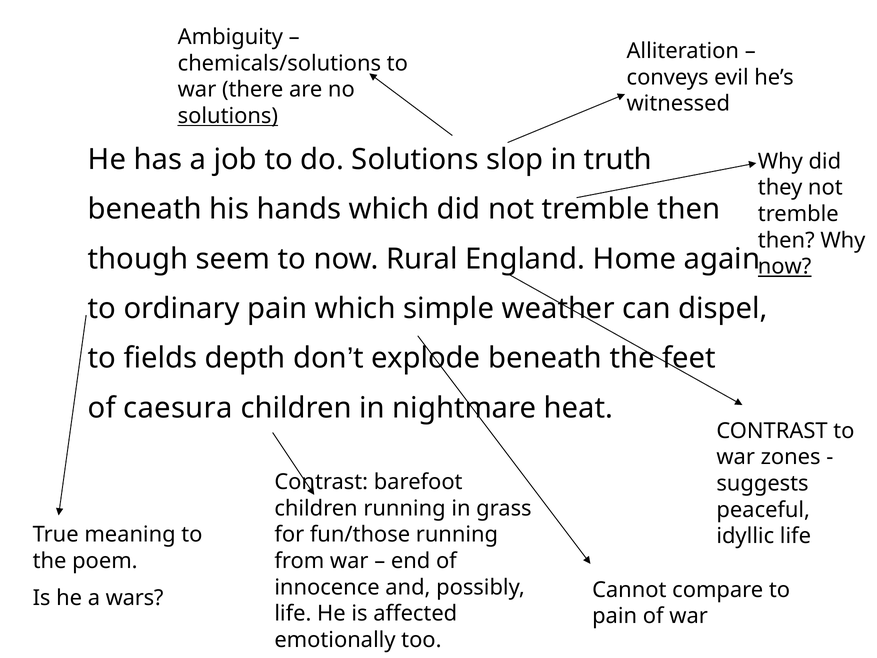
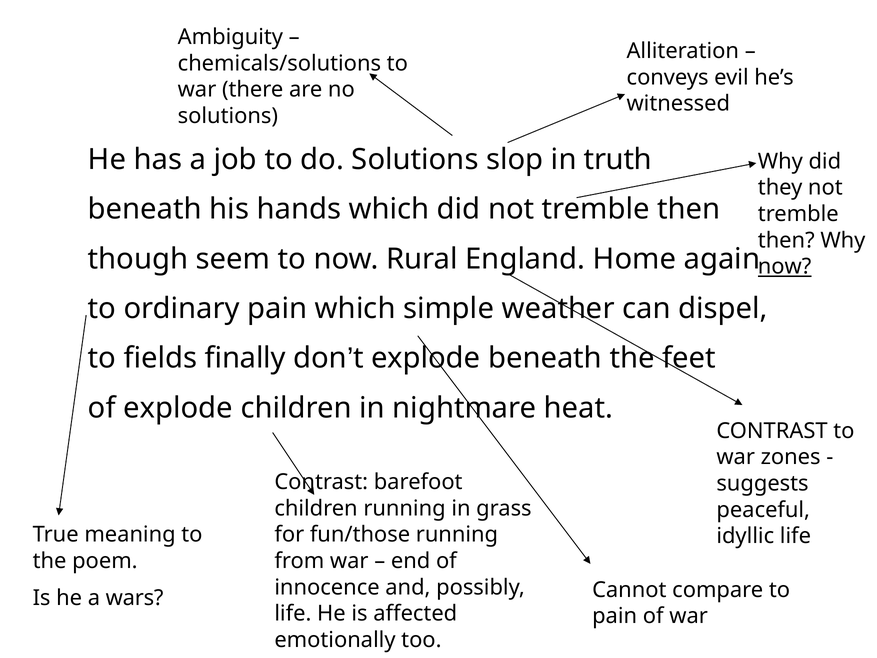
solutions at (228, 116) underline: present -> none
depth: depth -> finally
of caesura: caesura -> explode
